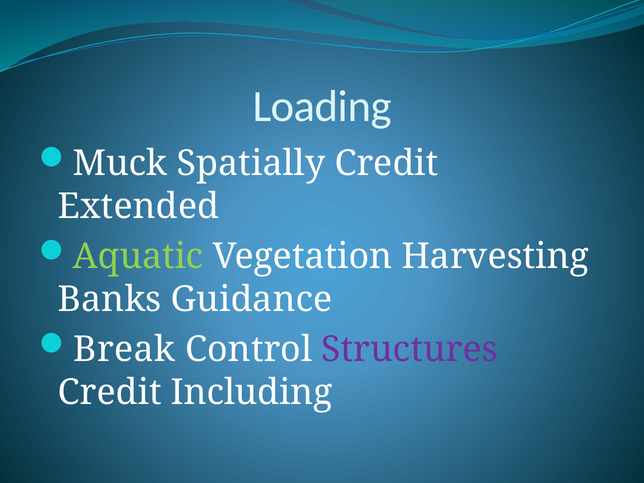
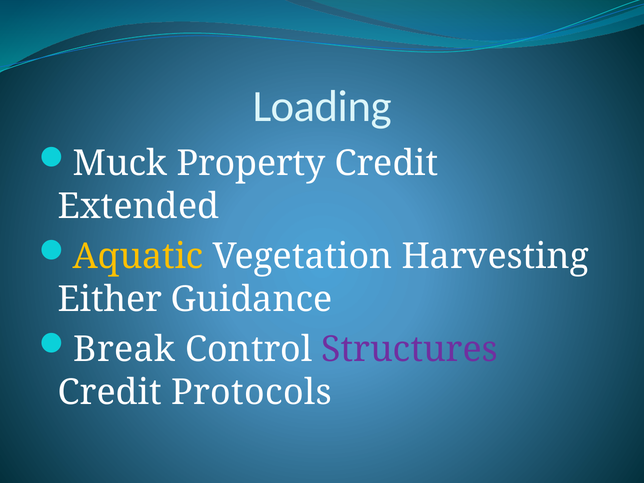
Spatially: Spatially -> Property
Aquatic colour: light green -> yellow
Banks: Banks -> Either
Including: Including -> Protocols
